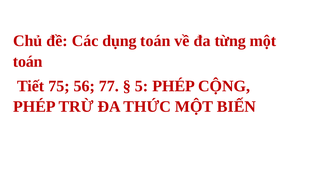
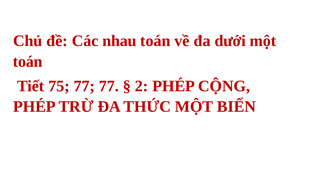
dụng: dụng -> nhau
từng: từng -> dưới
75 56: 56 -> 77
5: 5 -> 2
